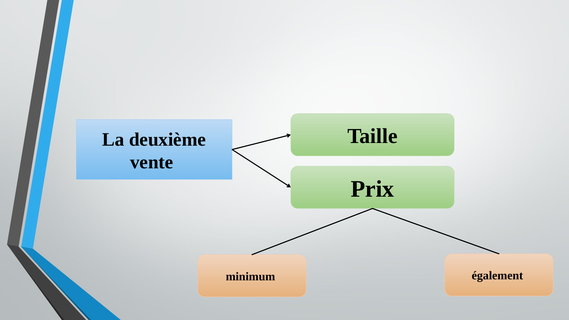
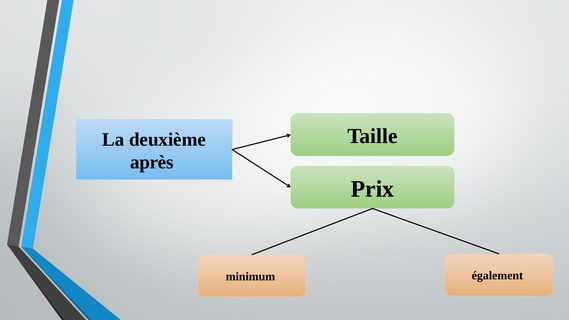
vente: vente -> après
